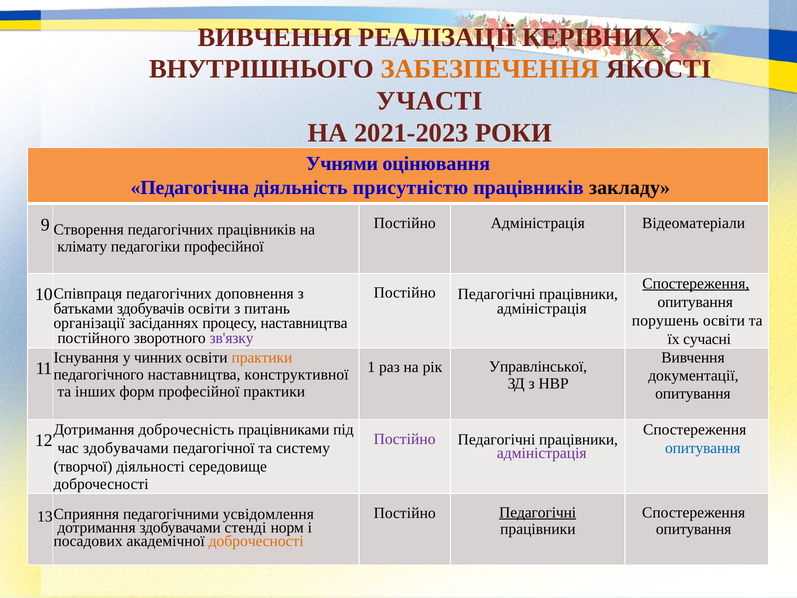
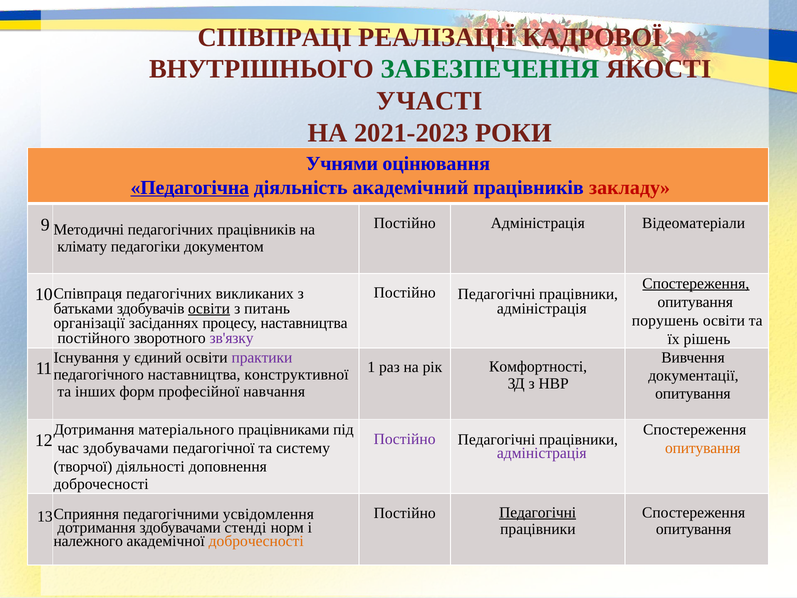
ВИВЧЕННЯ at (275, 37): ВИВЧЕННЯ -> СПІВПРАЦІ
КЕРІВНИХ: КЕРІВНИХ -> КАДРОВОЇ
ЗАБЕЗПЕЧЕННЯ colour: orange -> green
Педагогічна underline: none -> present
присутністю: присутністю -> академічний
закладу colour: black -> red
Створення: Створення -> Методичні
педагогіки професійної: професійної -> документом
доповнення: доповнення -> викликаних
освіти at (209, 308) underline: none -> present
сучасні: сучасні -> рішень
чинних: чинних -> єдиний
практики at (262, 357) colour: orange -> purple
Управлінської: Управлінської -> Комфортності
професійної практики: практики -> навчання
доброчесність: доброчесність -> матеріального
опитування at (703, 448) colour: blue -> orange
середовище: середовище -> доповнення
посадових: посадових -> належного
